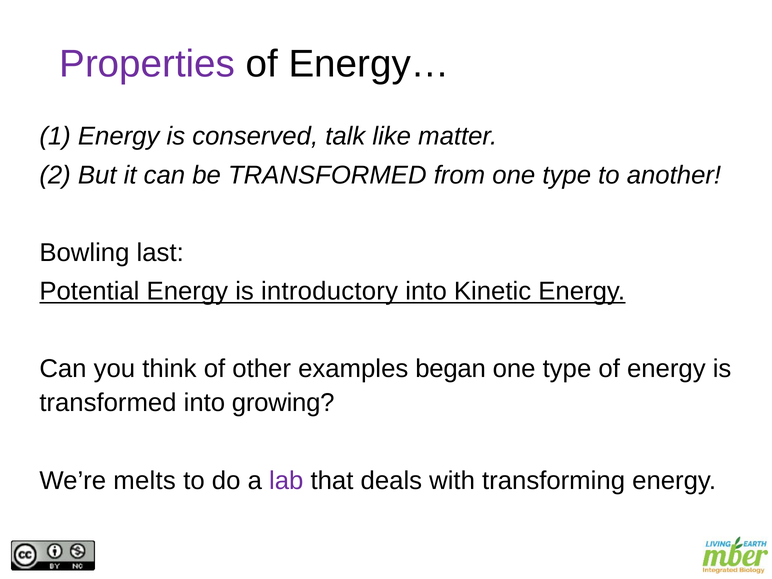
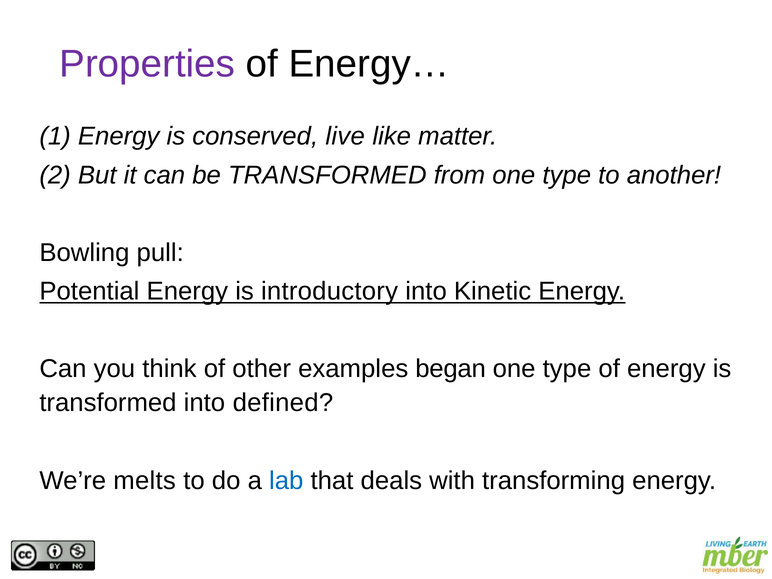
talk: talk -> live
last: last -> pull
growing: growing -> defined
lab colour: purple -> blue
